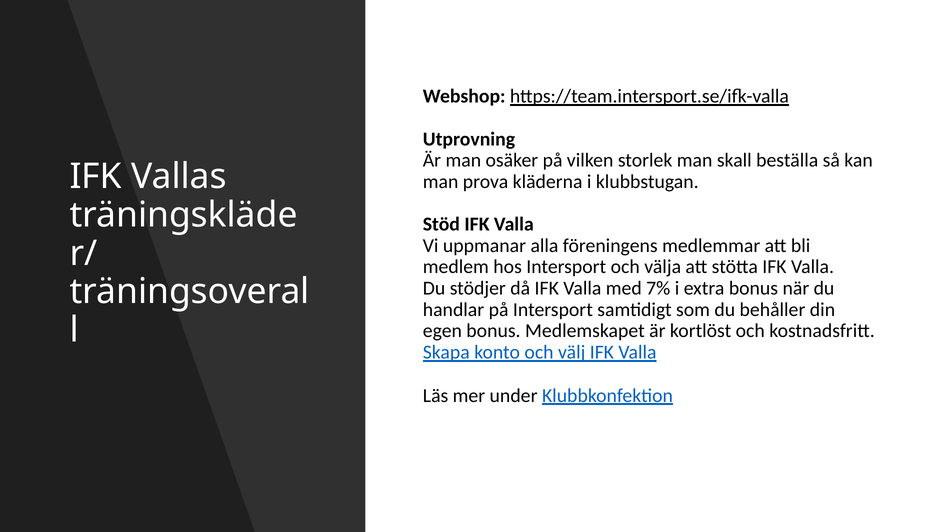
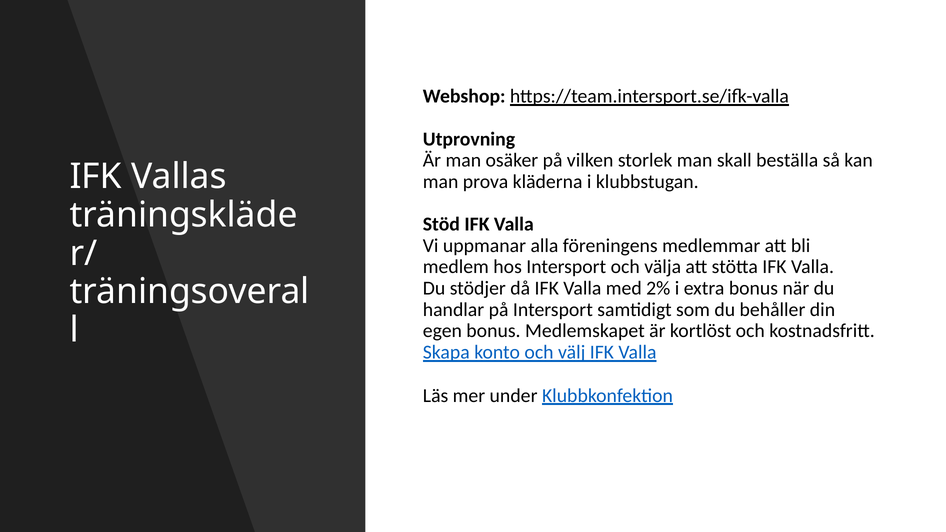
7%: 7% -> 2%
